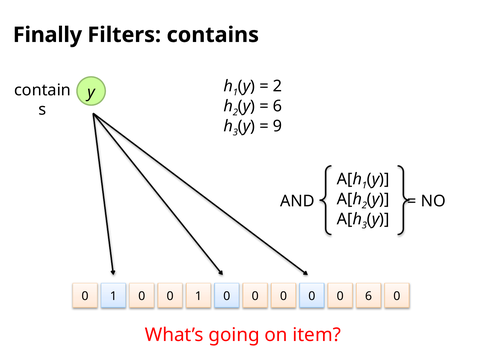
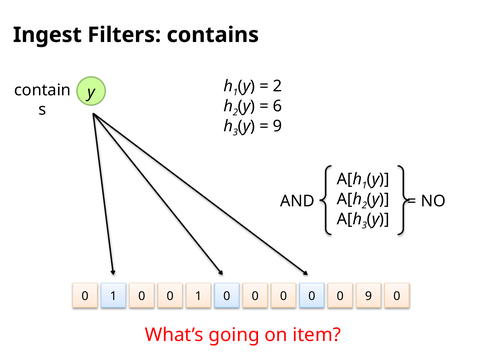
Finally: Finally -> Ingest
0 6: 6 -> 9
